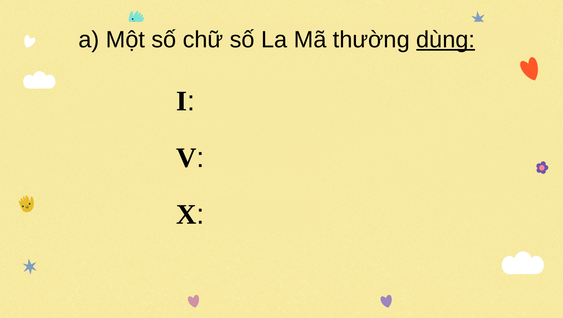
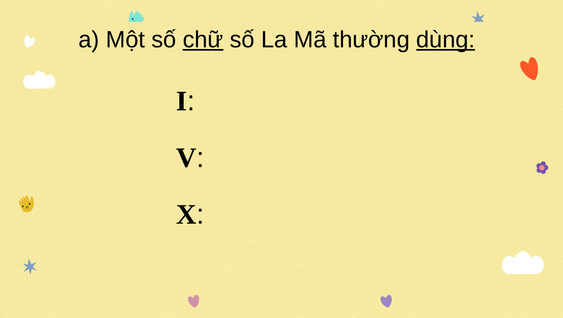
chữ underline: none -> present
